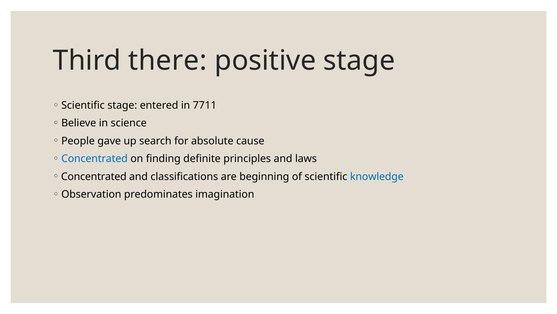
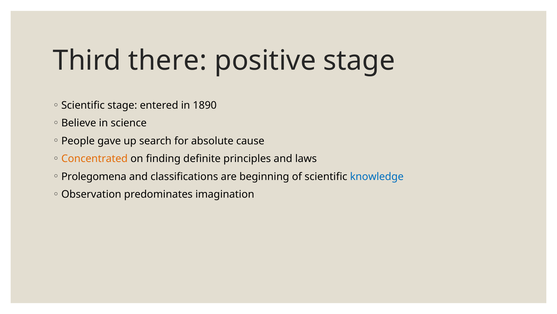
7711: 7711 -> 1890
Concentrated at (95, 158) colour: blue -> orange
Concentrated at (94, 176): Concentrated -> Prolegomena
